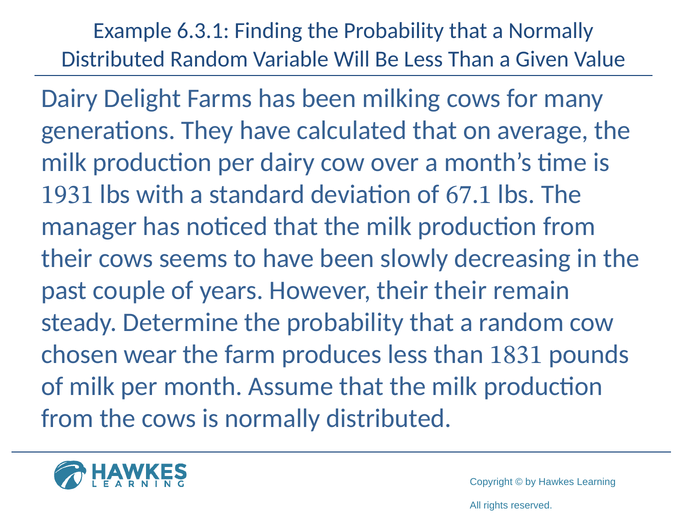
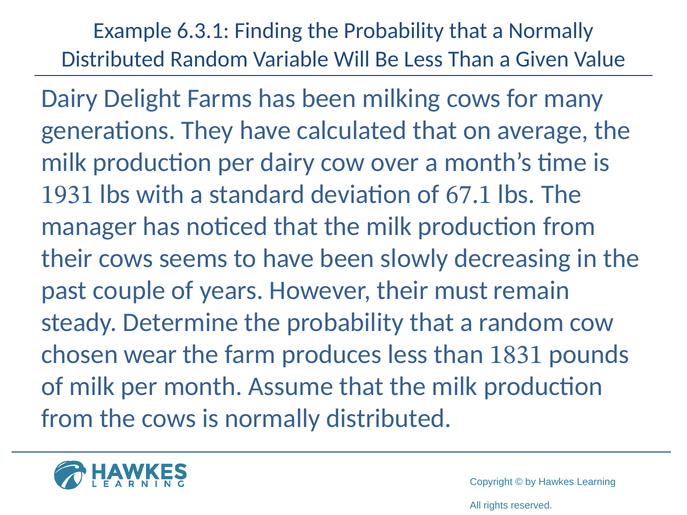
their their: their -> must
